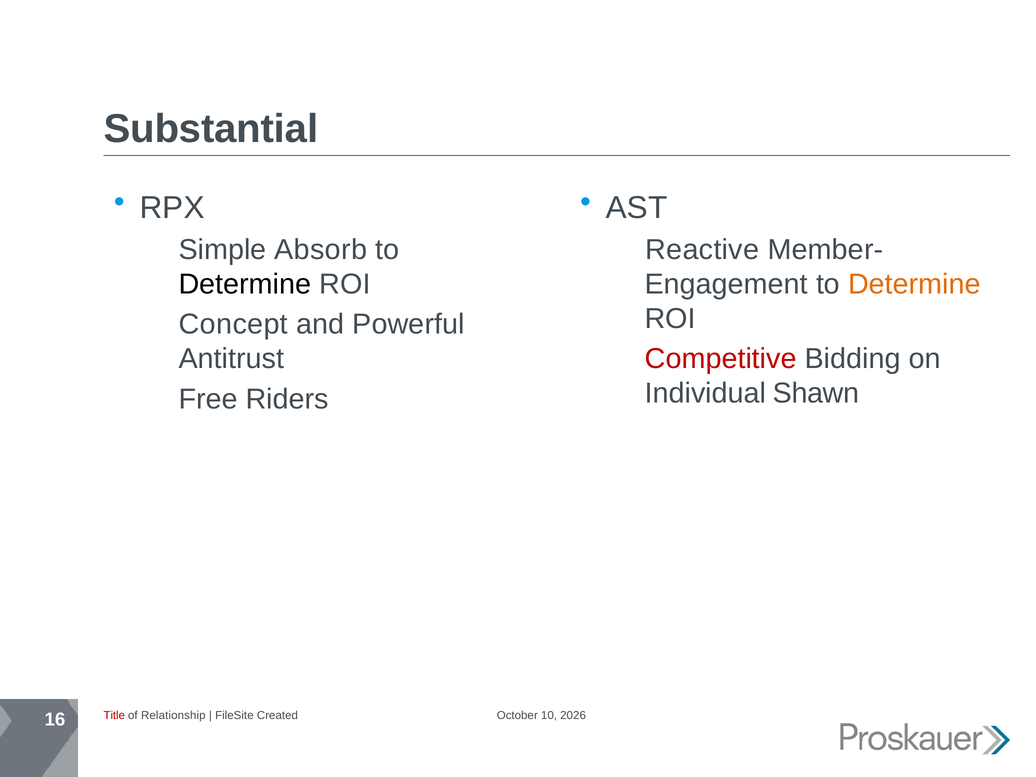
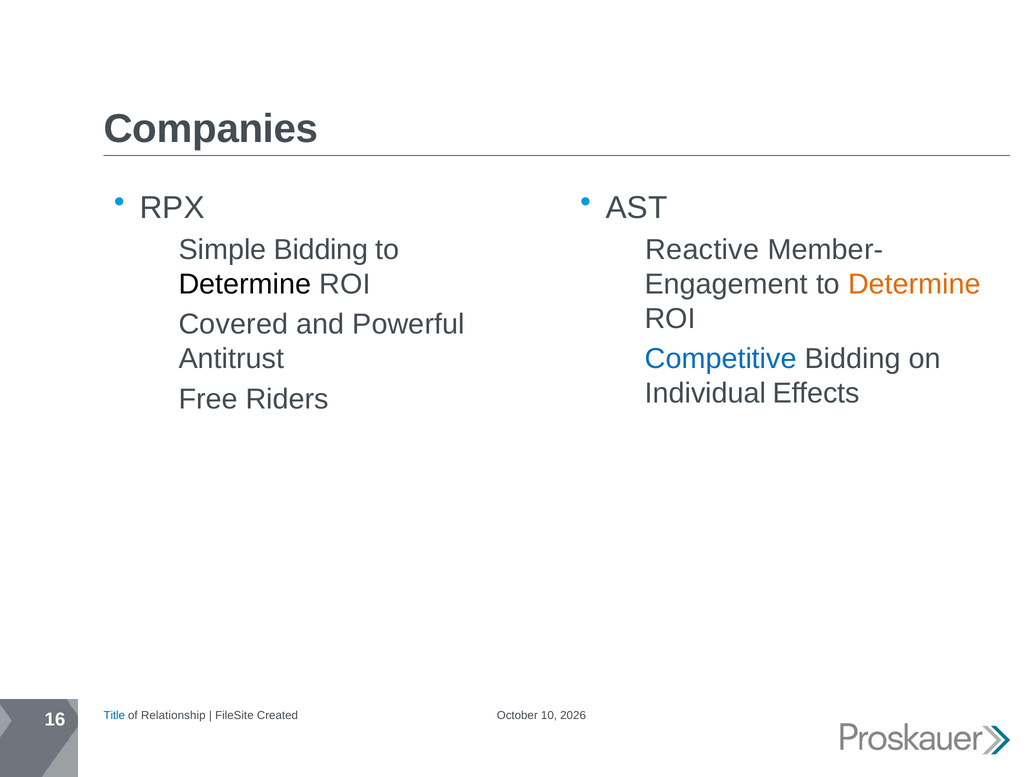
Substantial: Substantial -> Companies
Simple Absorb: Absorb -> Bidding
Concept: Concept -> Covered
Competitive colour: red -> blue
Shawn: Shawn -> Effects
Title colour: red -> blue
